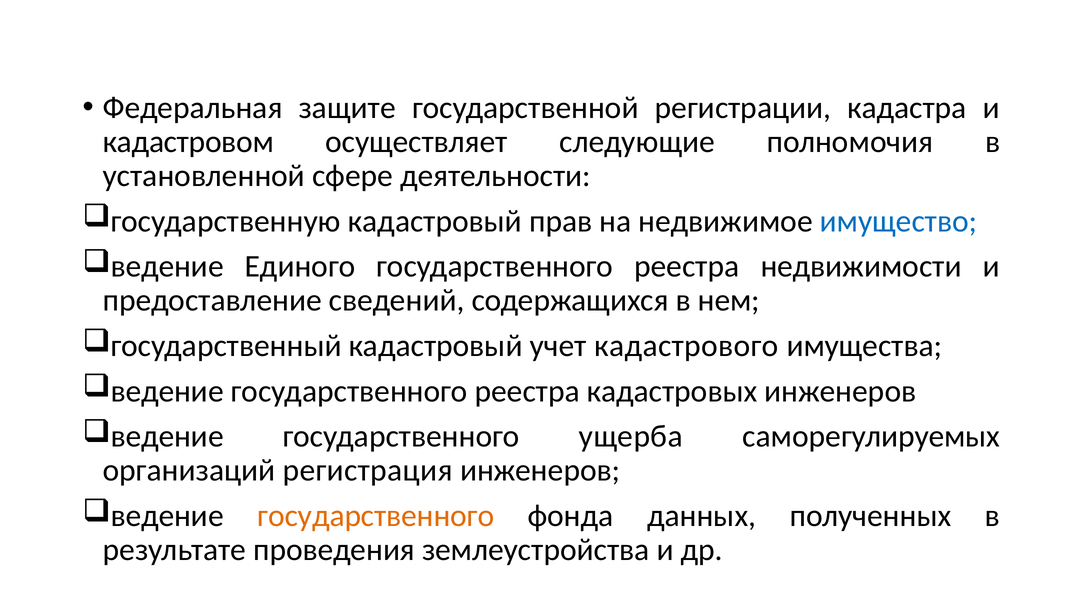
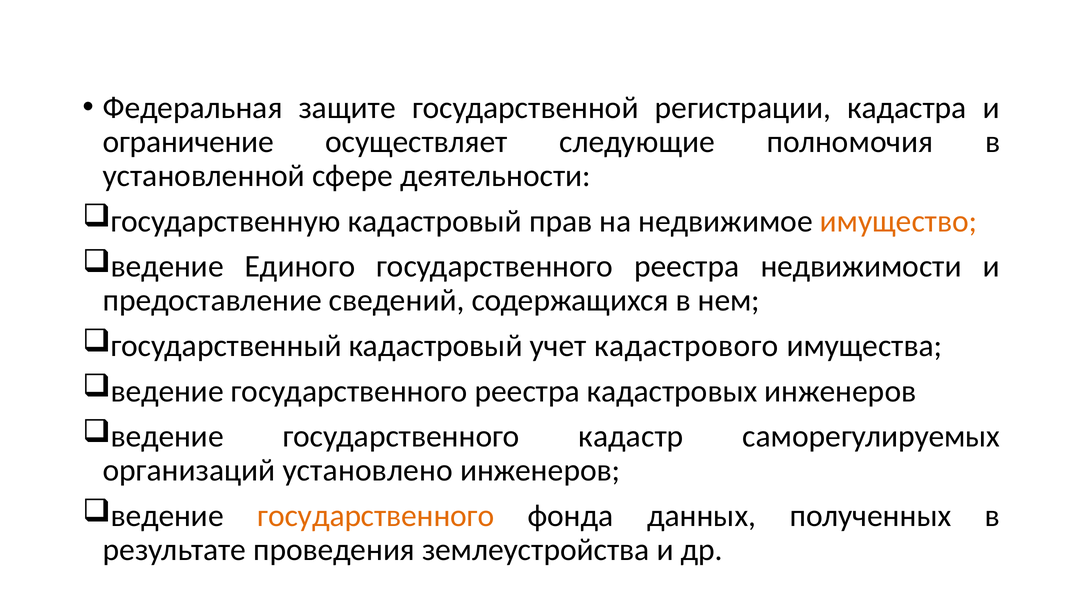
кадастровом: кадастровом -> ограничение
имущество colour: blue -> orange
ущерба: ущерба -> кадастр
регистрация: регистрация -> установлено
